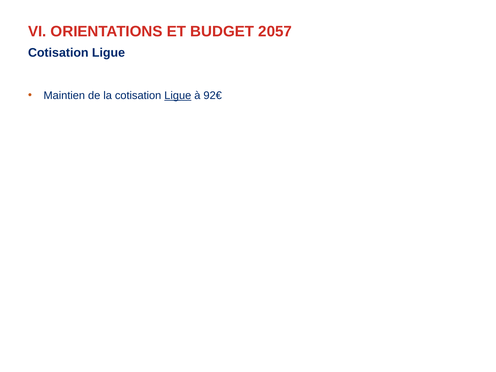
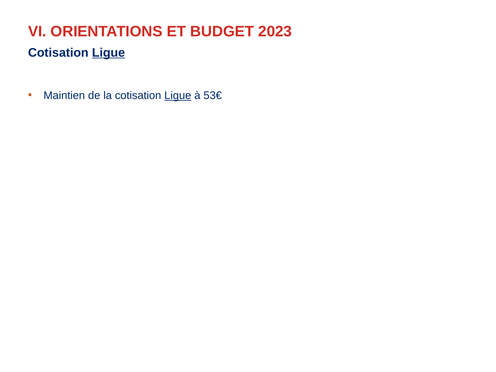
2057: 2057 -> 2023
Ligue at (109, 53) underline: none -> present
92€: 92€ -> 53€
